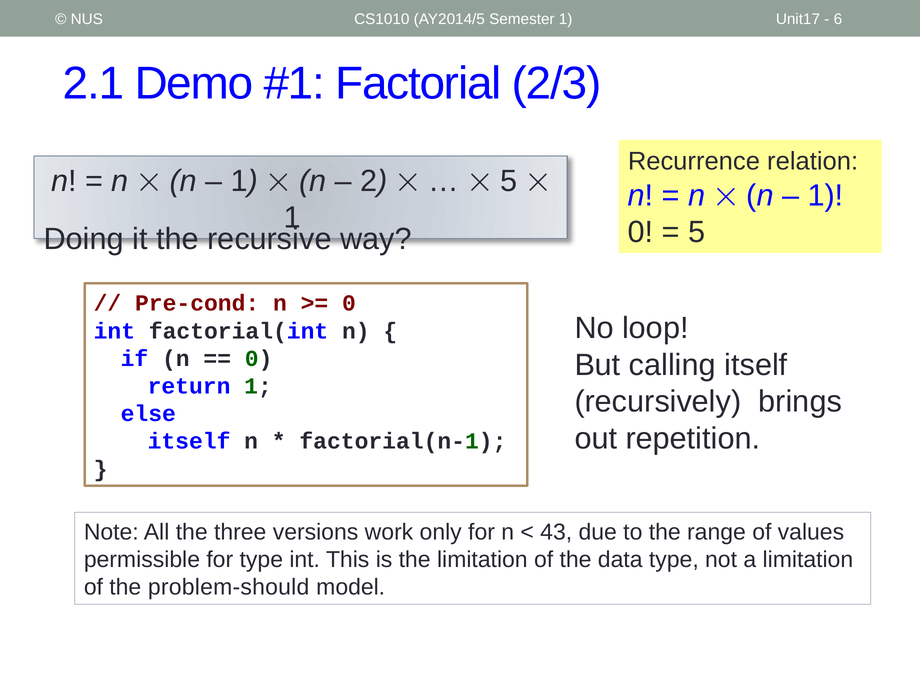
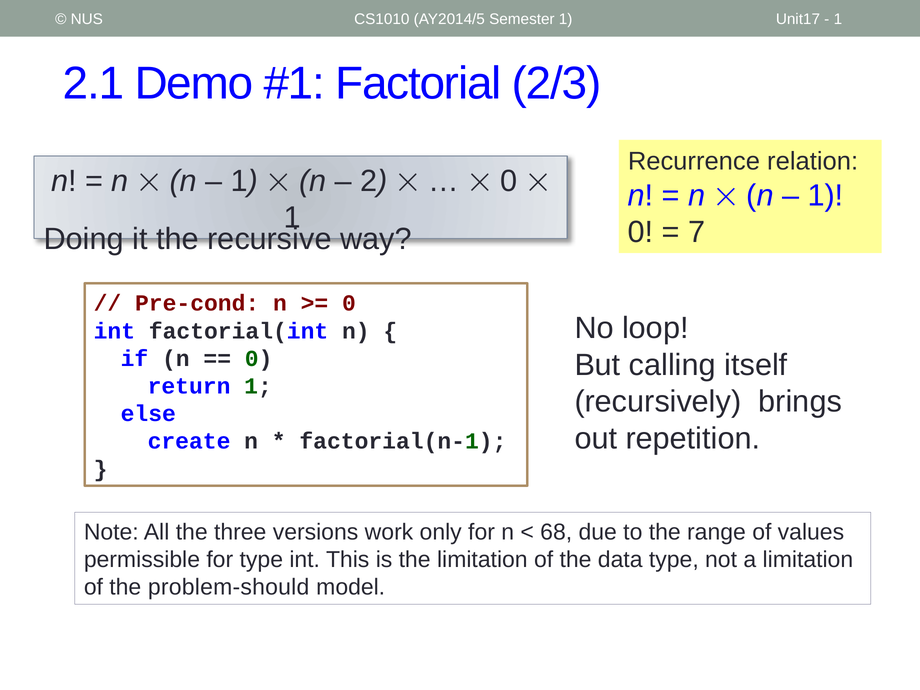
6 at (838, 19): 6 -> 1
5 at (509, 181): 5 -> 0
5 at (697, 232): 5 -> 7
itself at (189, 441): itself -> create
43: 43 -> 68
